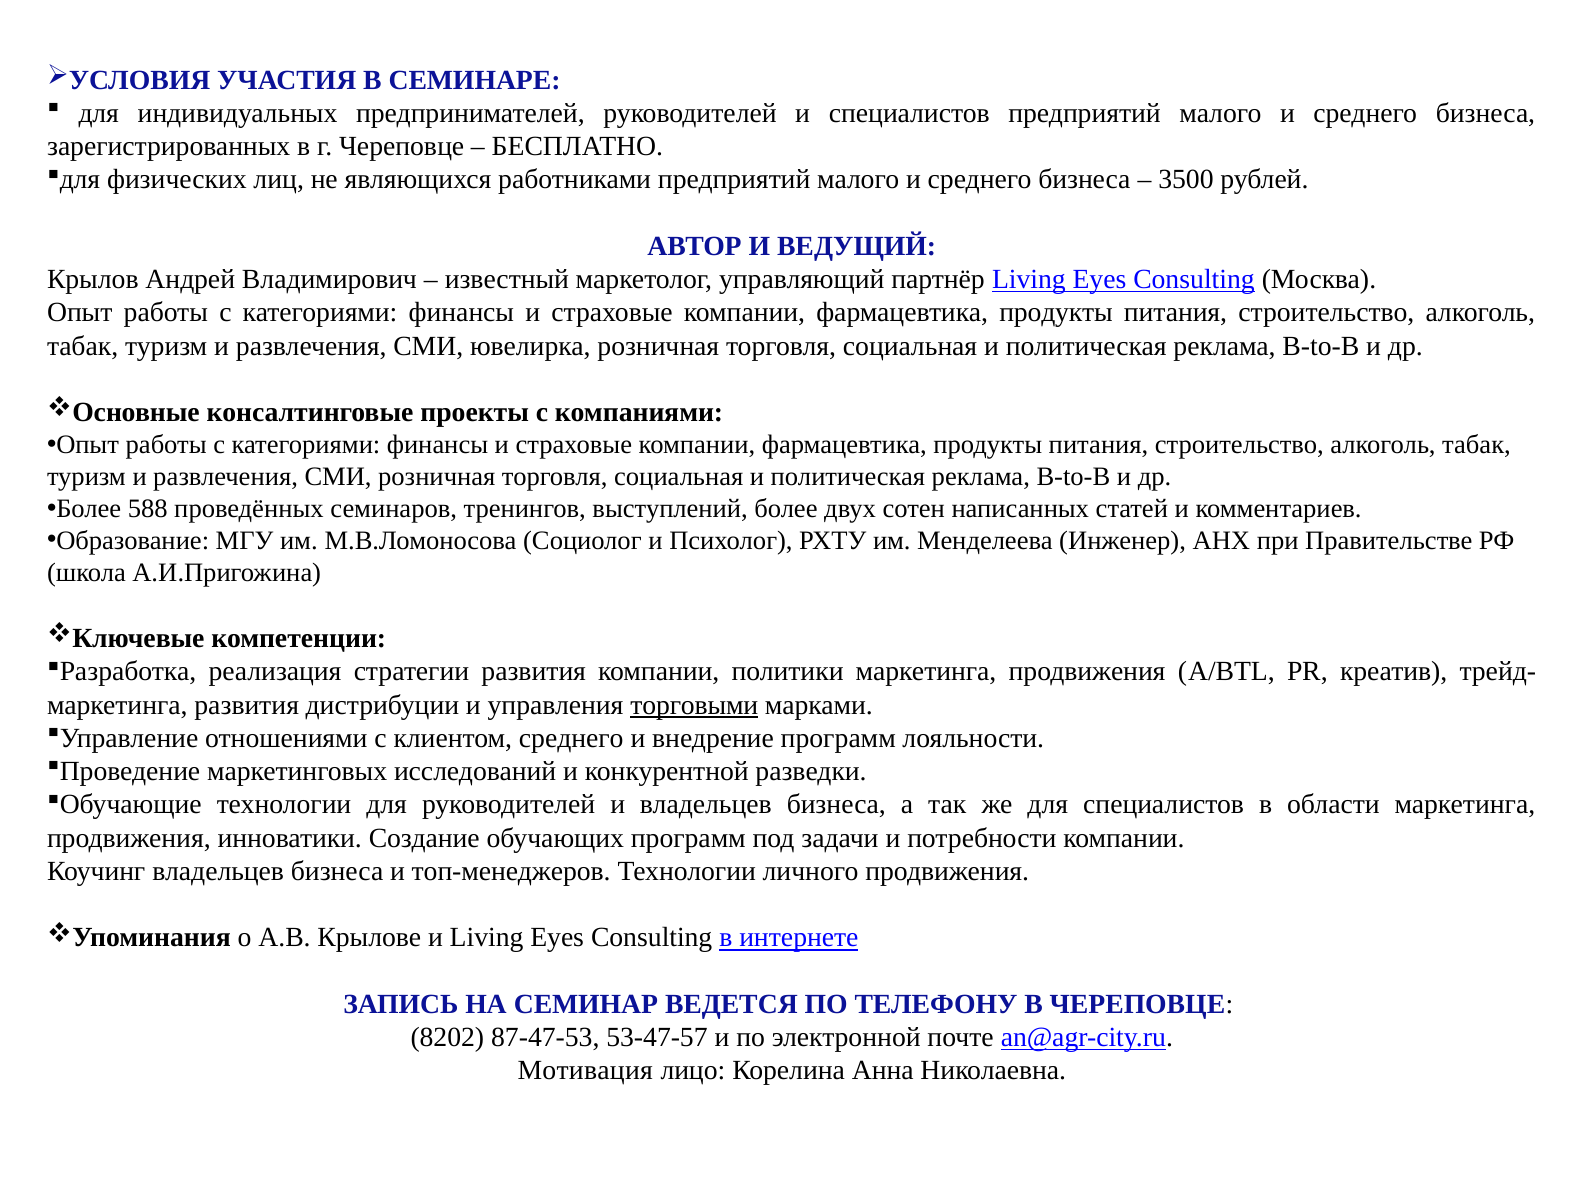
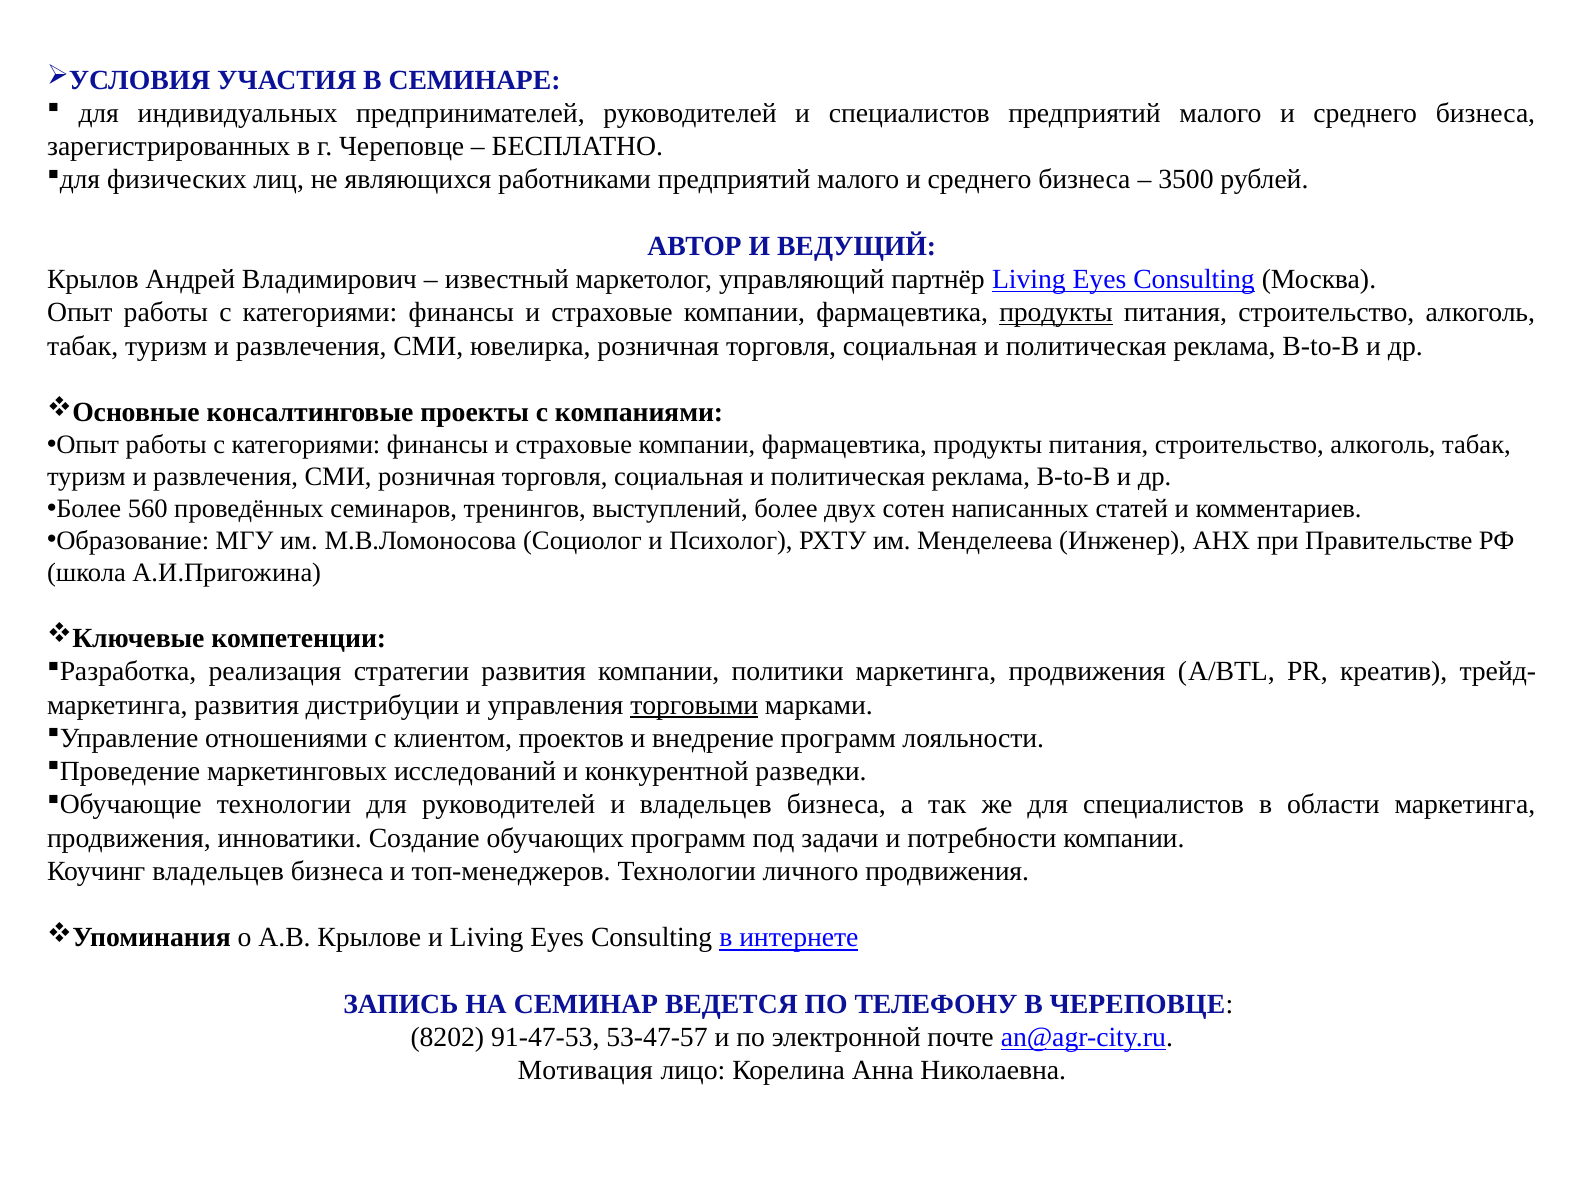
продукты at (1056, 313) underline: none -> present
588: 588 -> 560
клиентом среднего: среднего -> проектов
87-47-53: 87-47-53 -> 91-47-53
